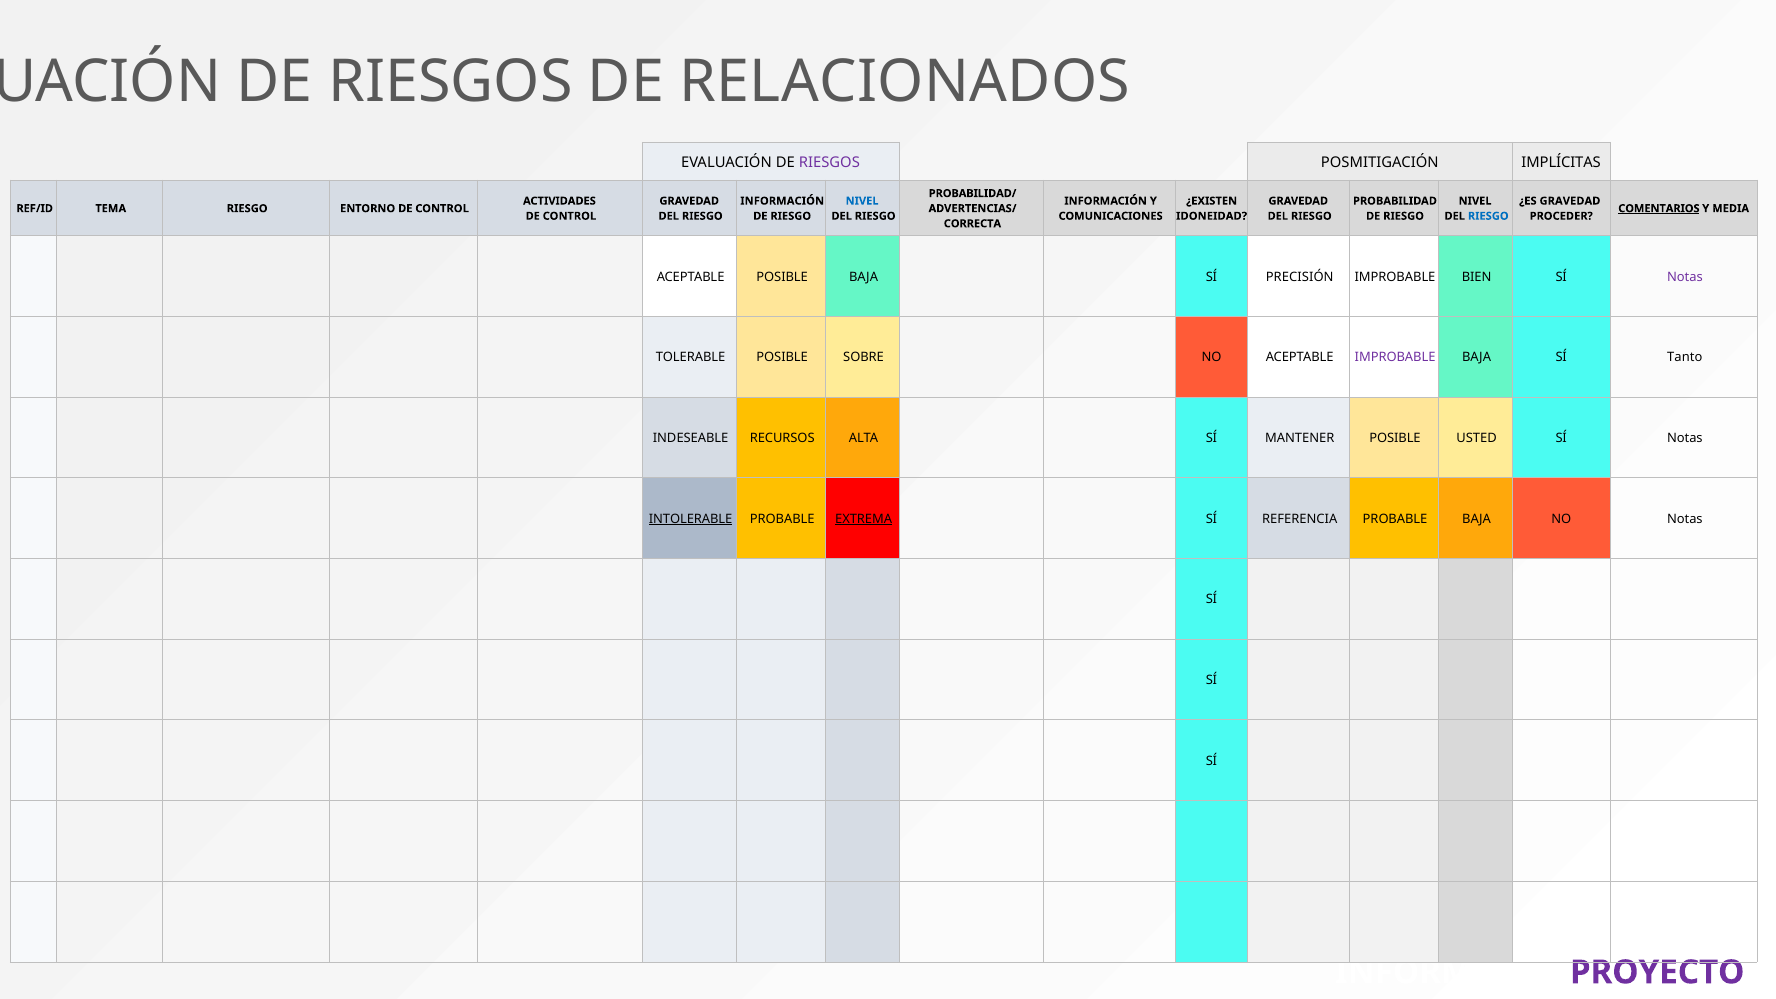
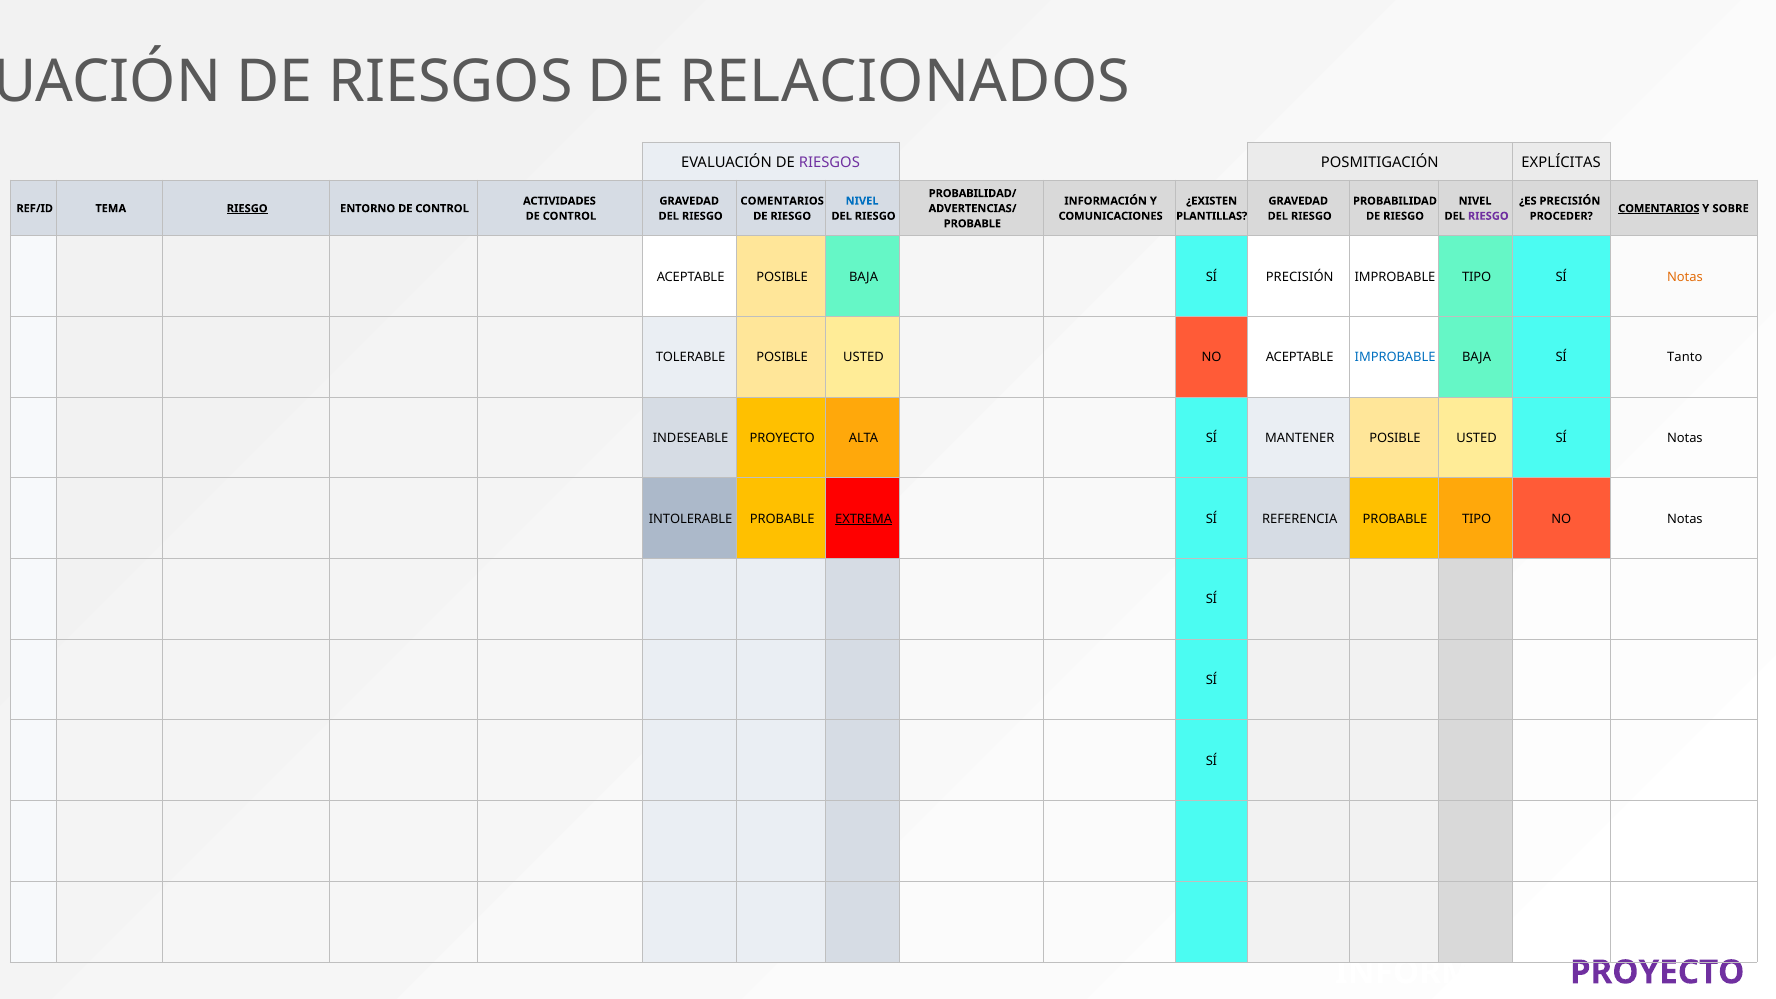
IMPLÍCITAS: IMPLÍCITAS -> EXPLÍCITAS
INFORMACIÓN at (782, 201): INFORMACIÓN -> COMENTARIOS
¿ES GRAVEDAD: GRAVEDAD -> PRECISIÓN
RIESGO at (247, 209) underline: none -> present
MEDIA: MEDIA -> SOBRE
IDONEIDAD: IDONEIDAD -> PLANTILLAS
RIESGO at (1488, 216) colour: blue -> purple
CORRECTA at (972, 224): CORRECTA -> PROBABLE
IMPROBABLE BIEN: BIEN -> TIPO
Notas at (1685, 277) colour: purple -> orange
TOLERABLE POSIBLE SOBRE: SOBRE -> USTED
IMPROBABLE at (1395, 358) colour: purple -> blue
INDESEABLE RECURSOS: RECURSOS -> PROYECTO
INTOLERABLE underline: present -> none
PROBABLE BAJA: BAJA -> TIPO
